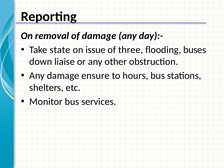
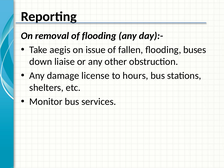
of damage: damage -> flooding
state: state -> aegis
three: three -> fallen
ensure: ensure -> license
